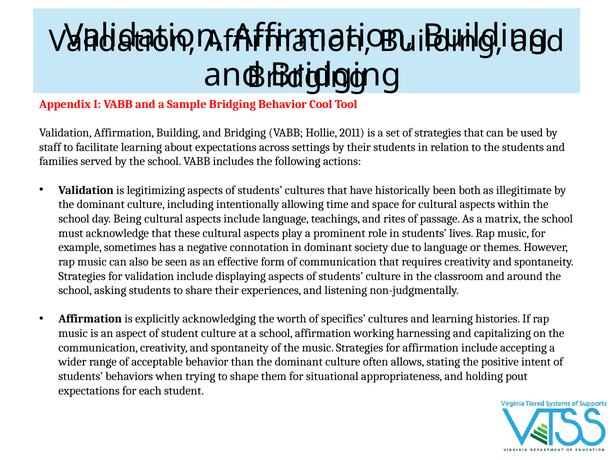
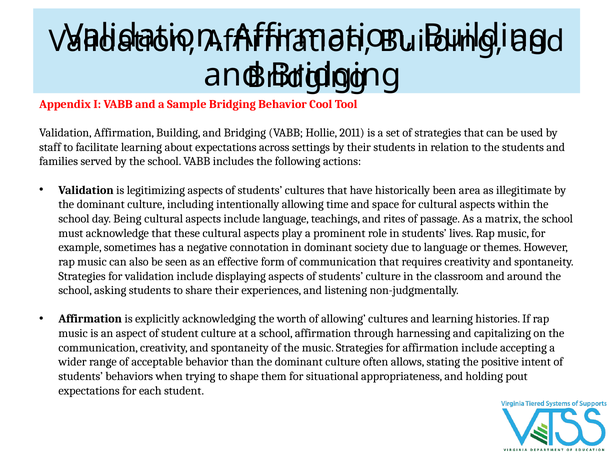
both: both -> area
of specifics: specifics -> allowing
working: working -> through
